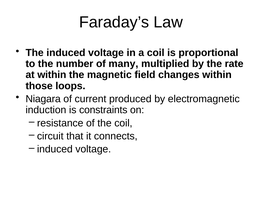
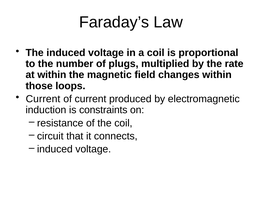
many: many -> plugs
Niagara at (43, 99): Niagara -> Current
